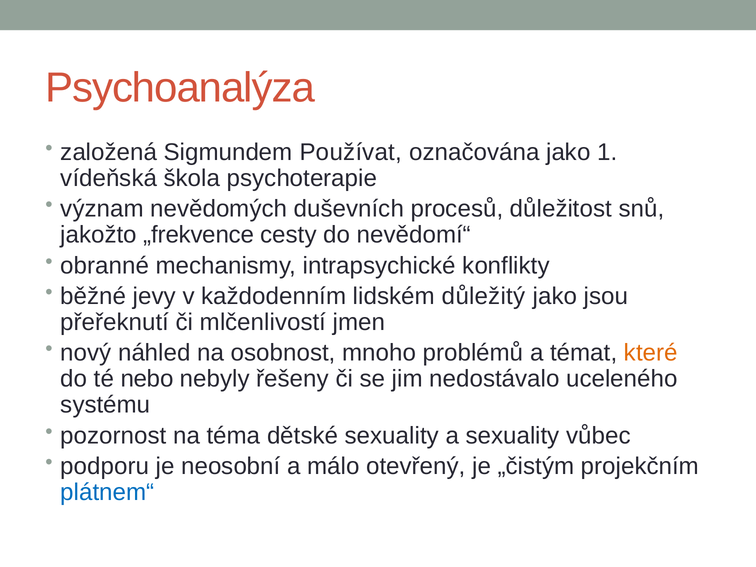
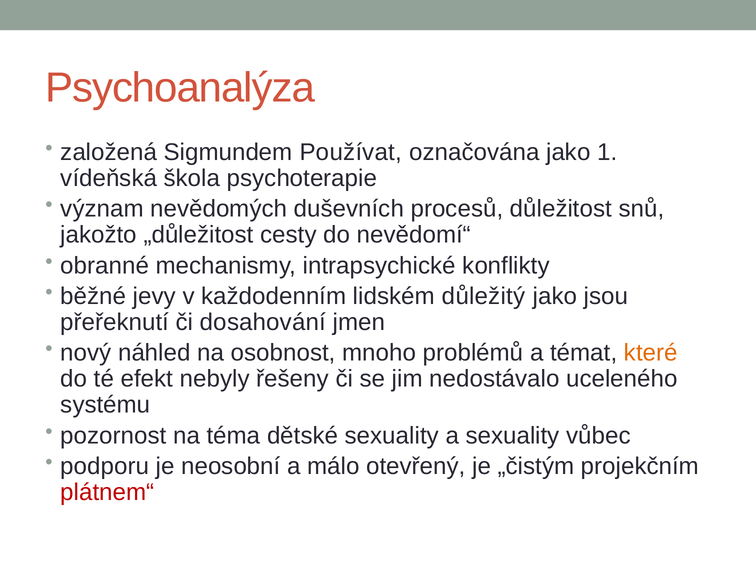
„frekvence: „frekvence -> „důležitost
mlčenlivostí: mlčenlivostí -> dosahování
nebo: nebo -> efekt
plátnem“ colour: blue -> red
